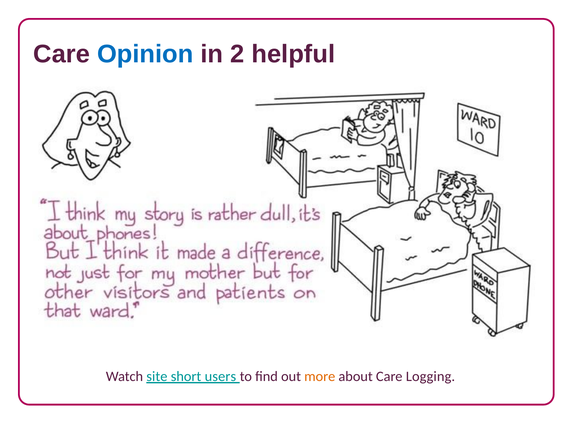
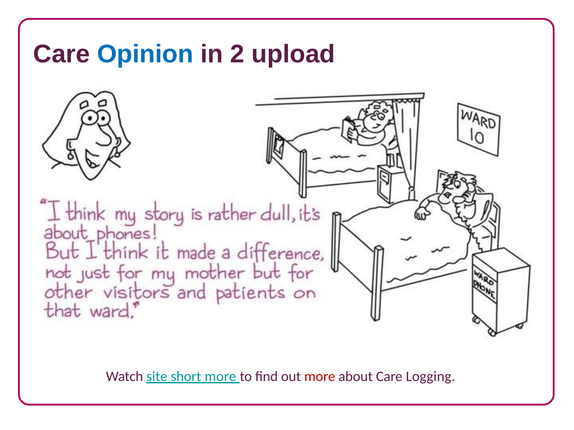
helpful: helpful -> upload
short users: users -> more
more at (320, 377) colour: orange -> red
